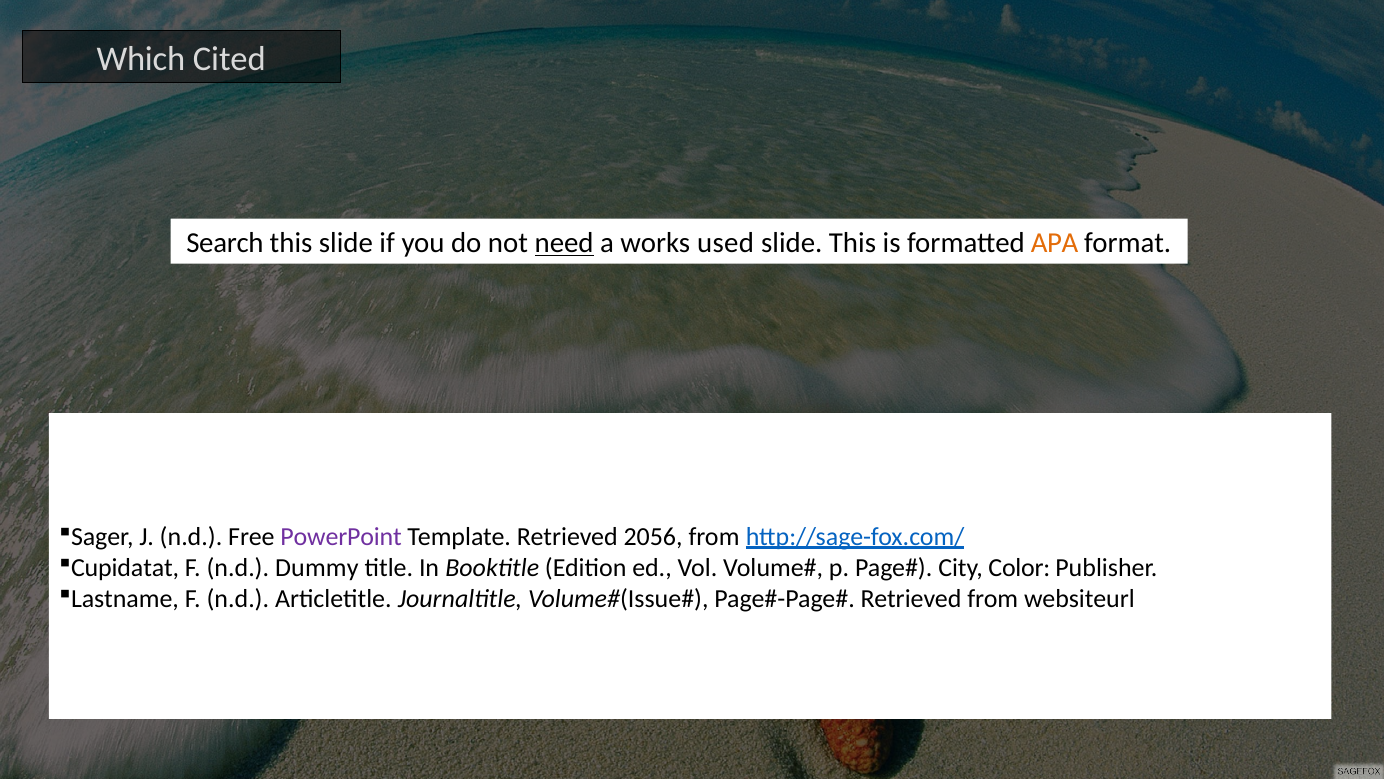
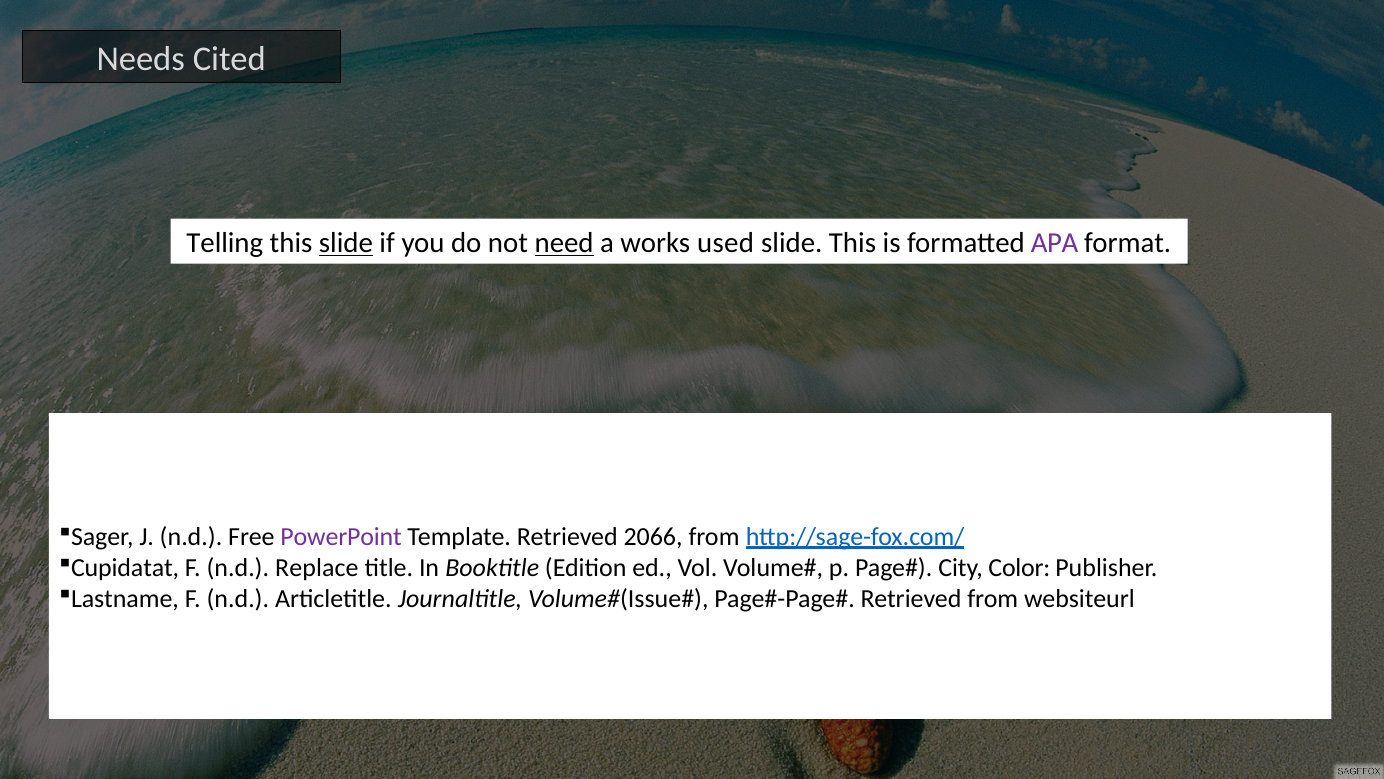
Which: Which -> Needs
Search: Search -> Telling
slide at (346, 243) underline: none -> present
APA colour: orange -> purple
2056: 2056 -> 2066
Dummy: Dummy -> Replace
